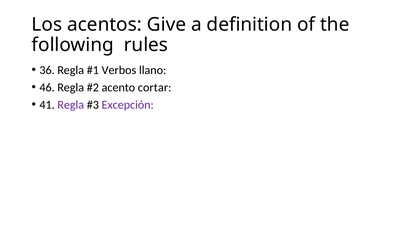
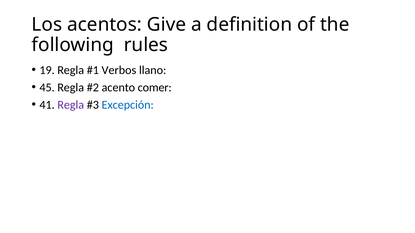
36: 36 -> 19
46: 46 -> 45
cortar: cortar -> comer
Excepción colour: purple -> blue
